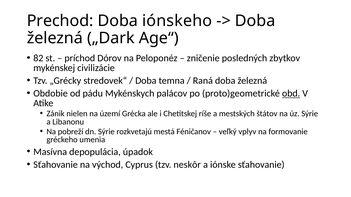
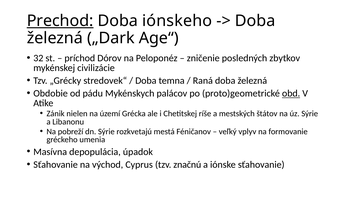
Prechod underline: none -> present
82: 82 -> 32
neskôr: neskôr -> značnú
